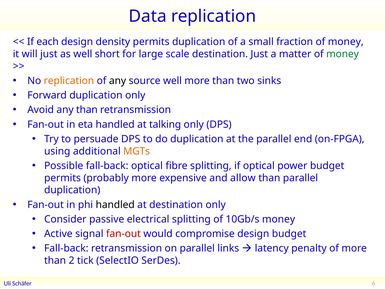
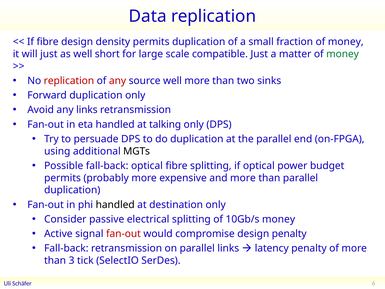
If each: each -> fibre
scale destination: destination -> compatible
replication at (69, 81) colour: orange -> red
any at (118, 81) colour: black -> red
any than: than -> links
MGTs colour: orange -> black
and allow: allow -> more
design budget: budget -> penalty
2: 2 -> 3
